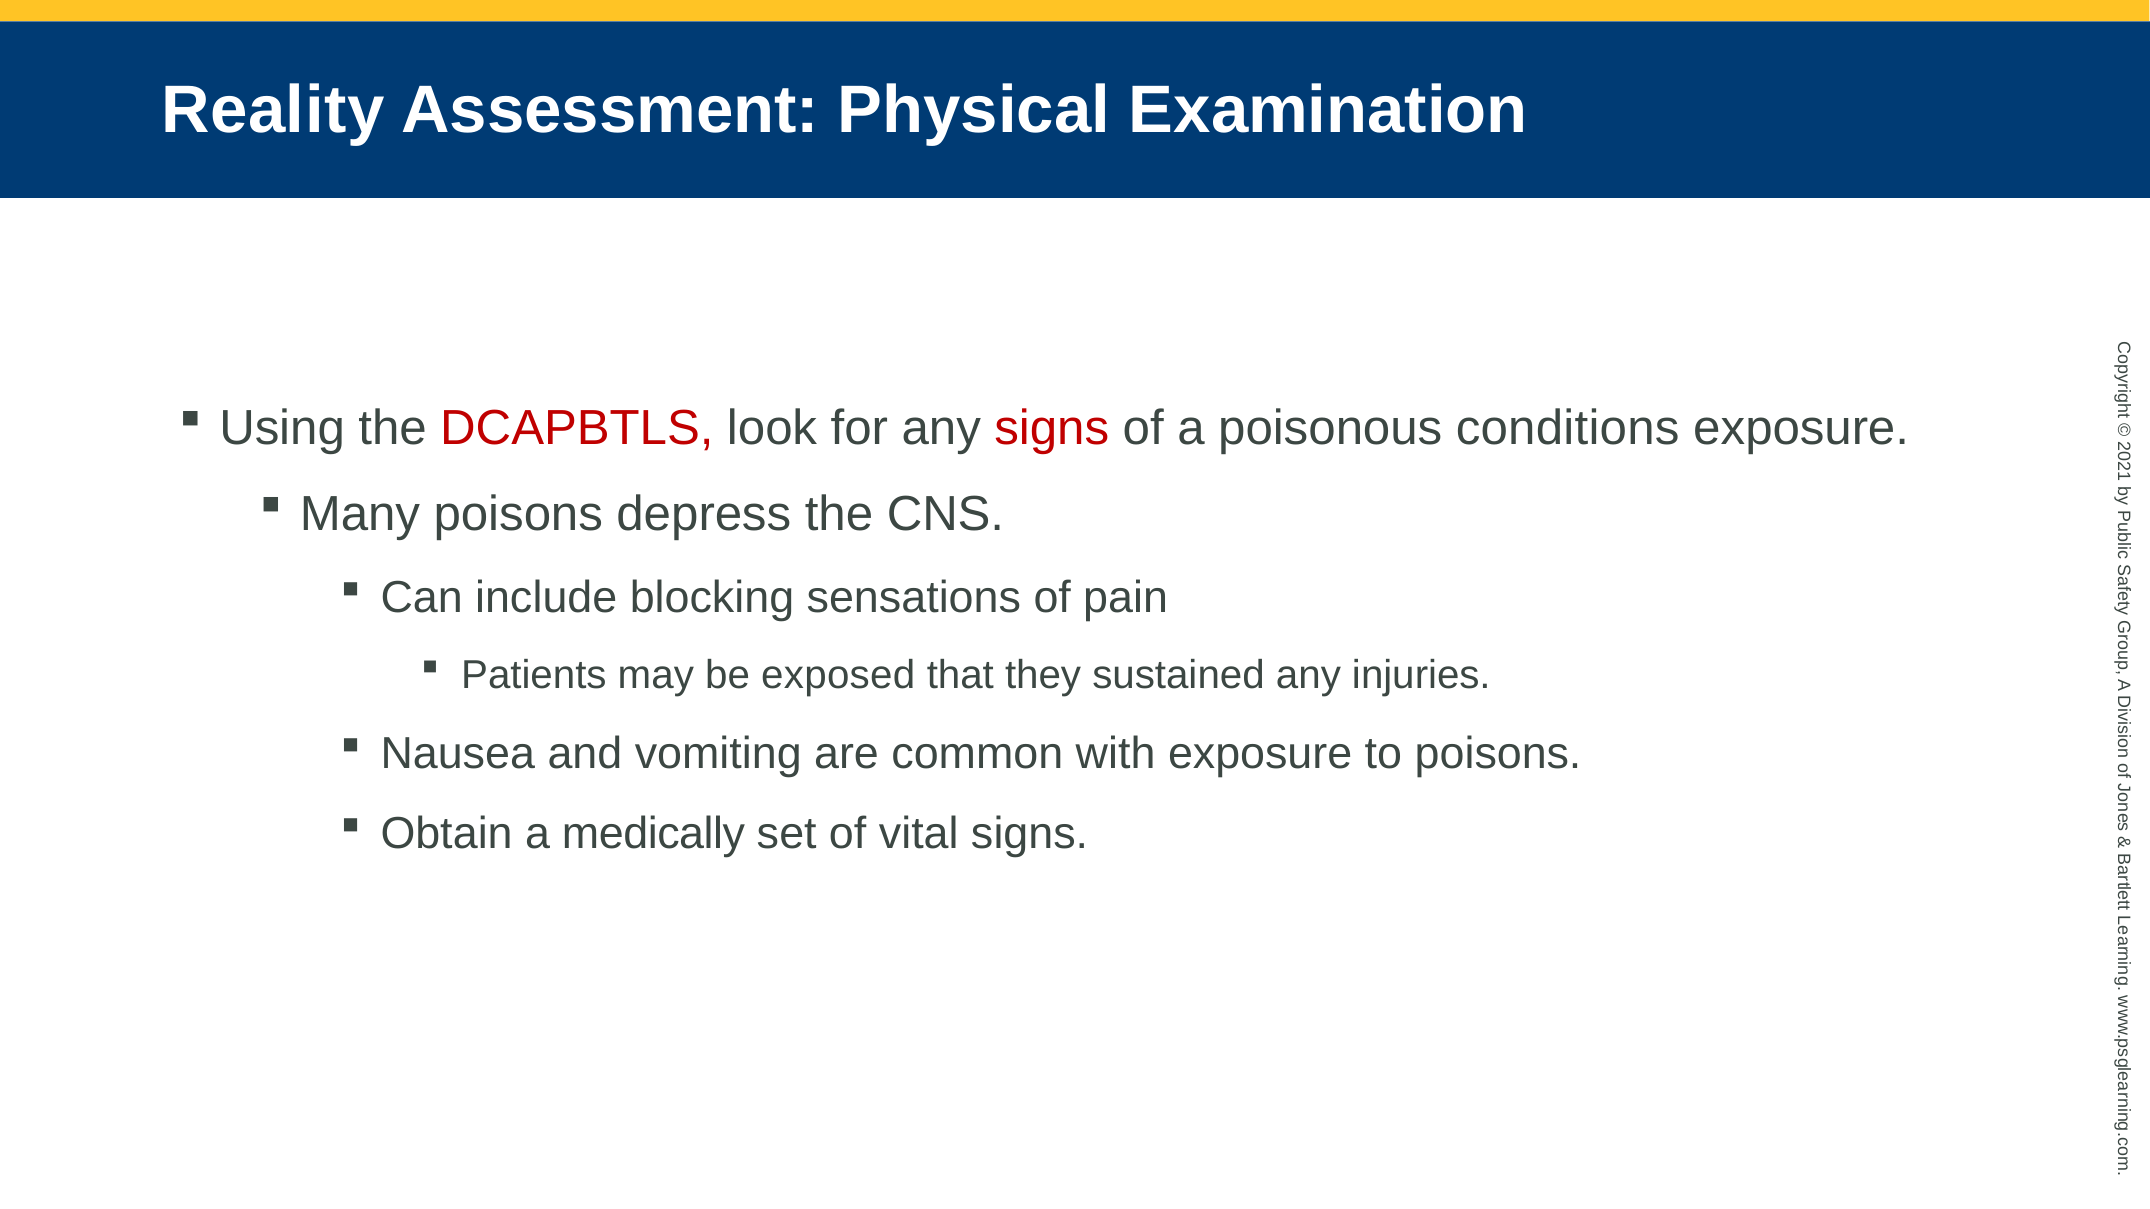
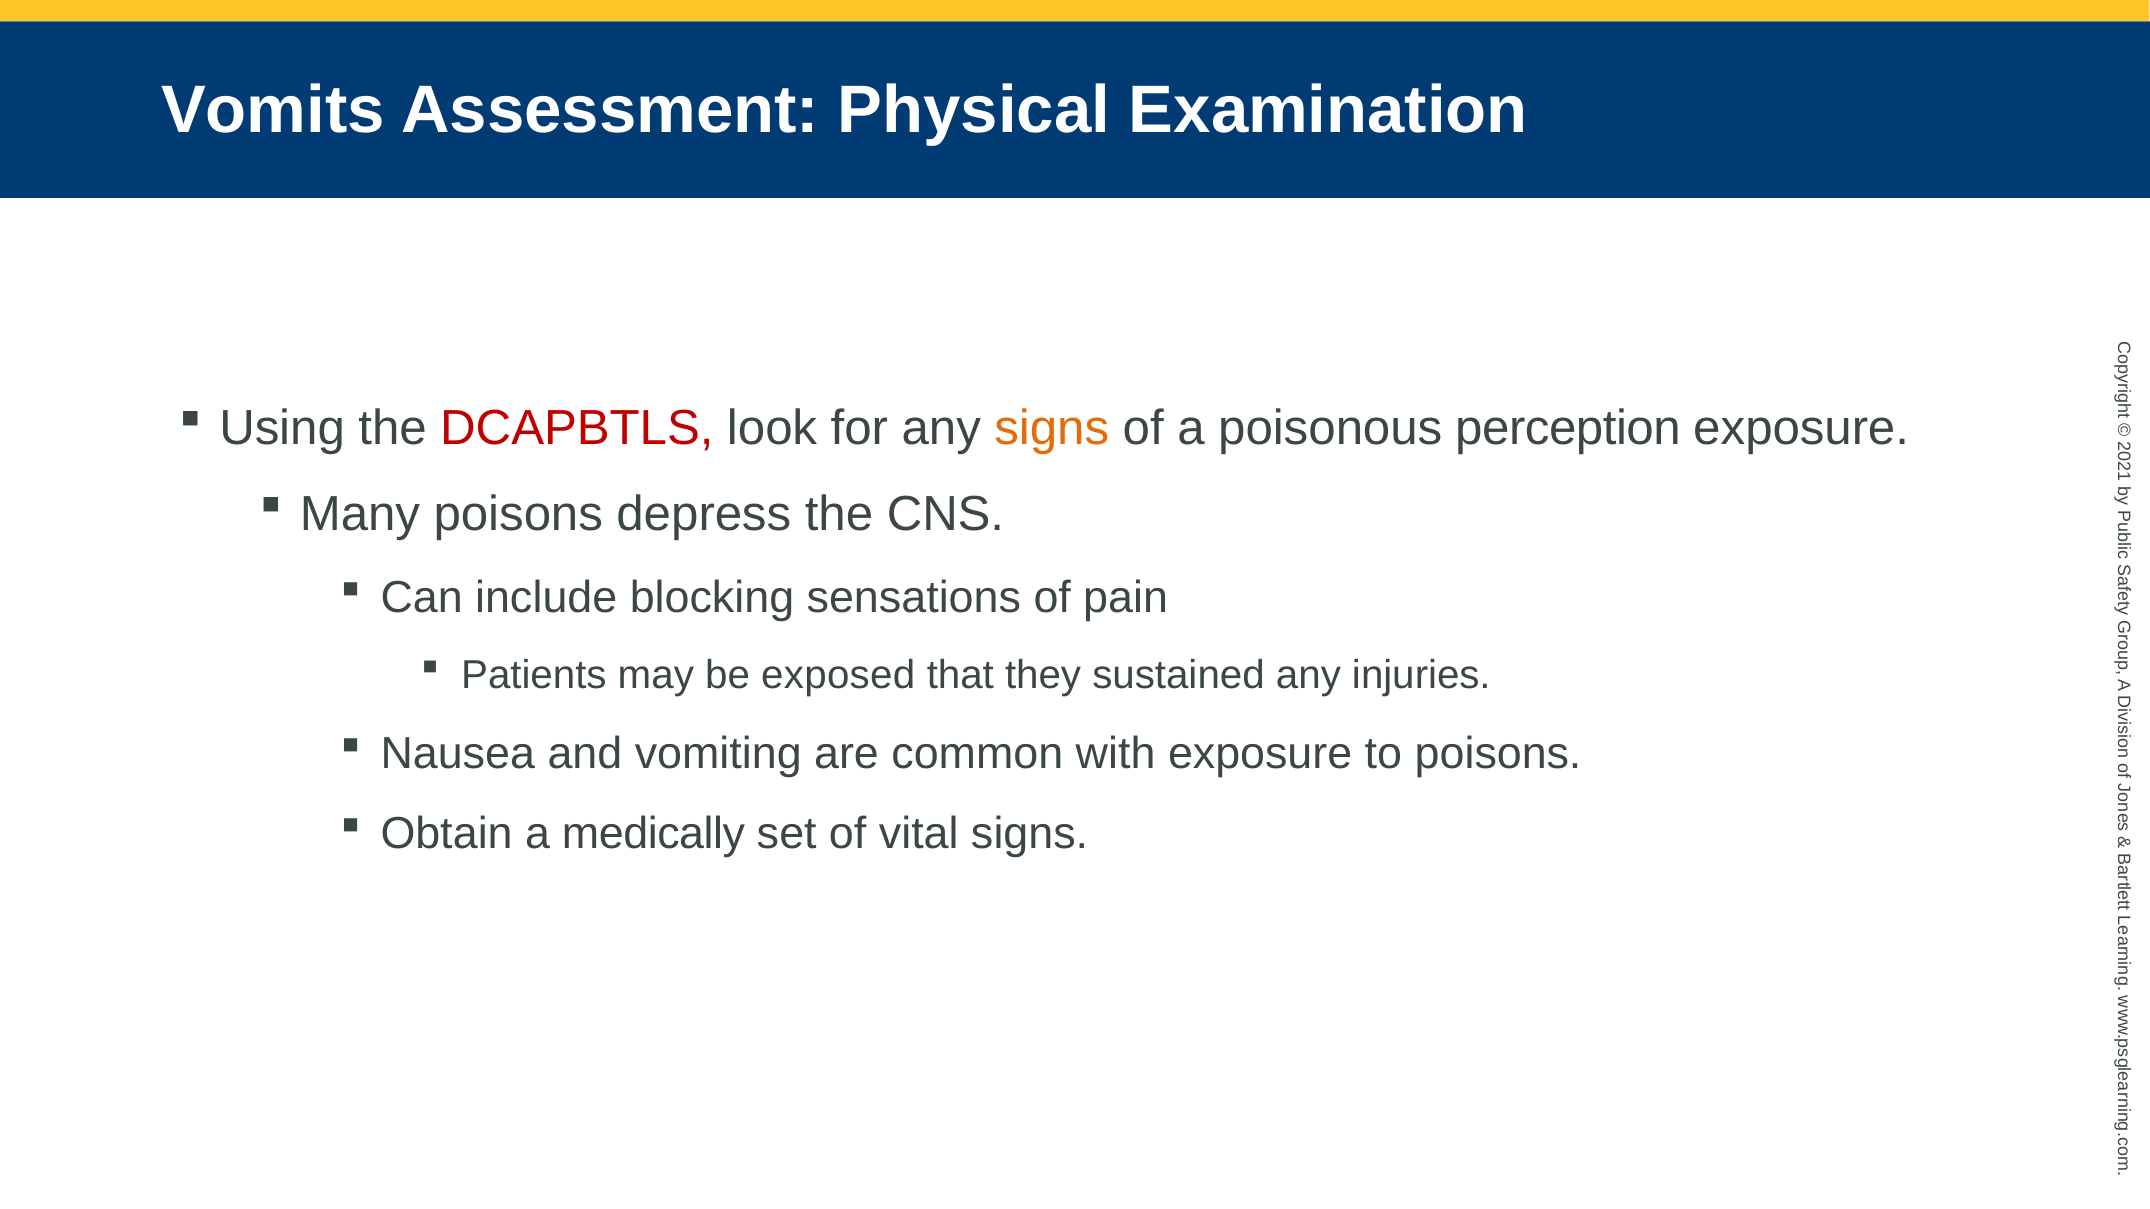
Reality: Reality -> Vomits
signs at (1052, 429) colour: red -> orange
conditions: conditions -> perception
